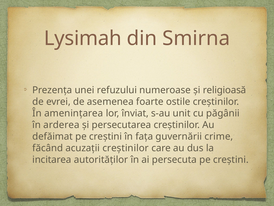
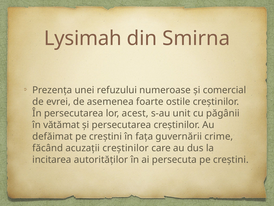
religioasă: religioasă -> comercial
În amenințarea: amenințarea -> persecutarea
înviat: înviat -> acest
arderea: arderea -> vătămat
